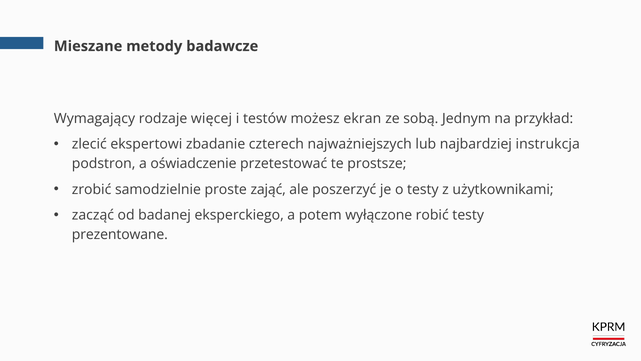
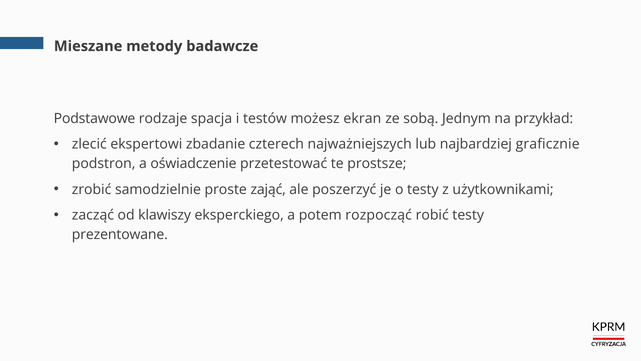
Wymagający: Wymagający -> Podstawowe
więcej: więcej -> spacja
instrukcja: instrukcja -> graficznie
badanej: badanej -> klawiszy
wyłączone: wyłączone -> rozpocząć
